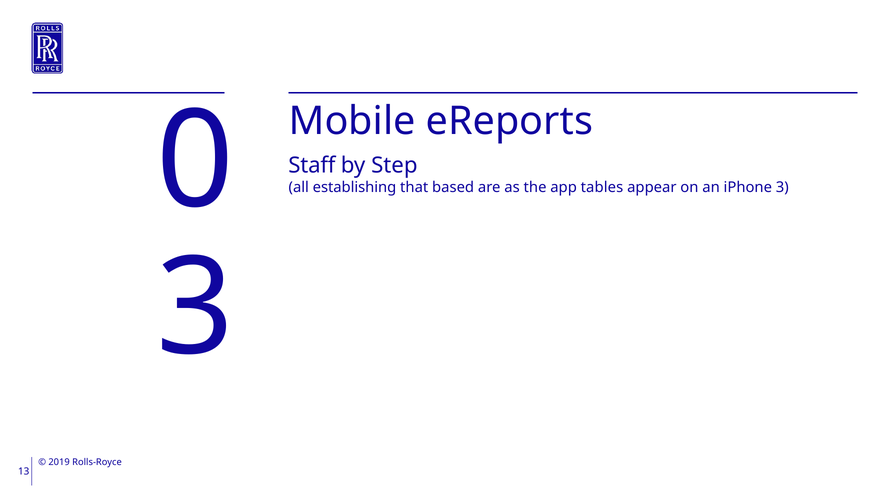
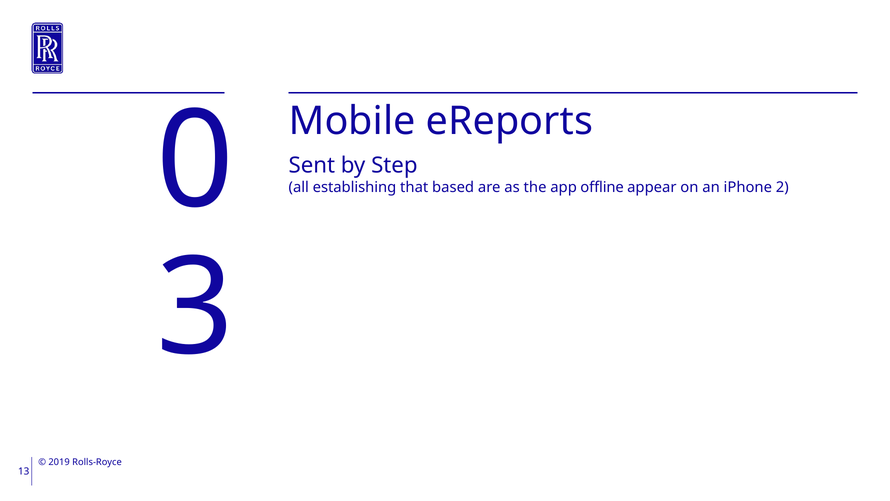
Staff: Staff -> Sent
tables: tables -> offline
iPhone 3: 3 -> 2
